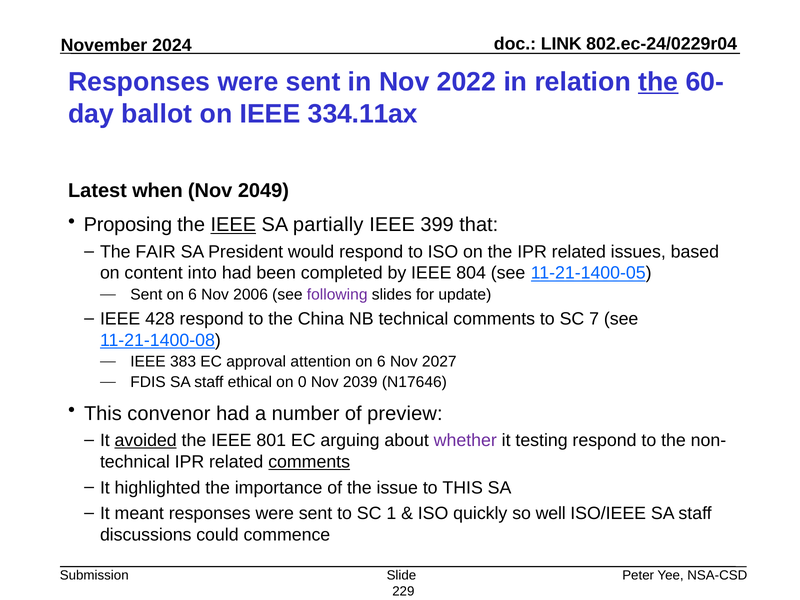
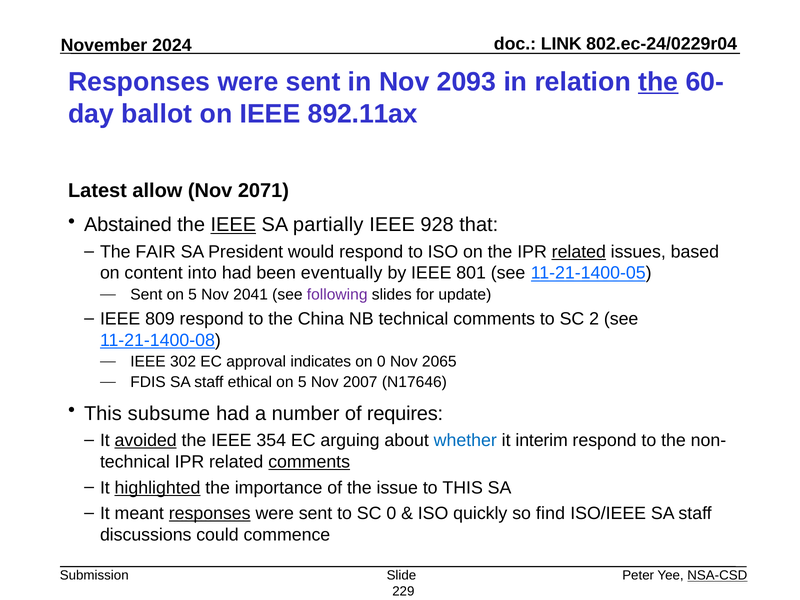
2022: 2022 -> 2093
334.11ax: 334.11ax -> 892.11ax
when: when -> allow
2049: 2049 -> 2071
Proposing: Proposing -> Abstained
399: 399 -> 928
related at (579, 252) underline: none -> present
completed: completed -> eventually
804: 804 -> 801
Sent on 6: 6 -> 5
2006: 2006 -> 2041
428: 428 -> 809
7: 7 -> 2
383: 383 -> 302
attention: attention -> indicates
6 at (381, 362): 6 -> 0
2027: 2027 -> 2065
0 at (302, 382): 0 -> 5
2039: 2039 -> 2007
convenor: convenor -> subsume
preview: preview -> requires
801: 801 -> 354
whether colour: purple -> blue
testing: testing -> interim
highlighted underline: none -> present
responses at (210, 513) underline: none -> present
SC 1: 1 -> 0
well: well -> find
NSA-CSD underline: none -> present
